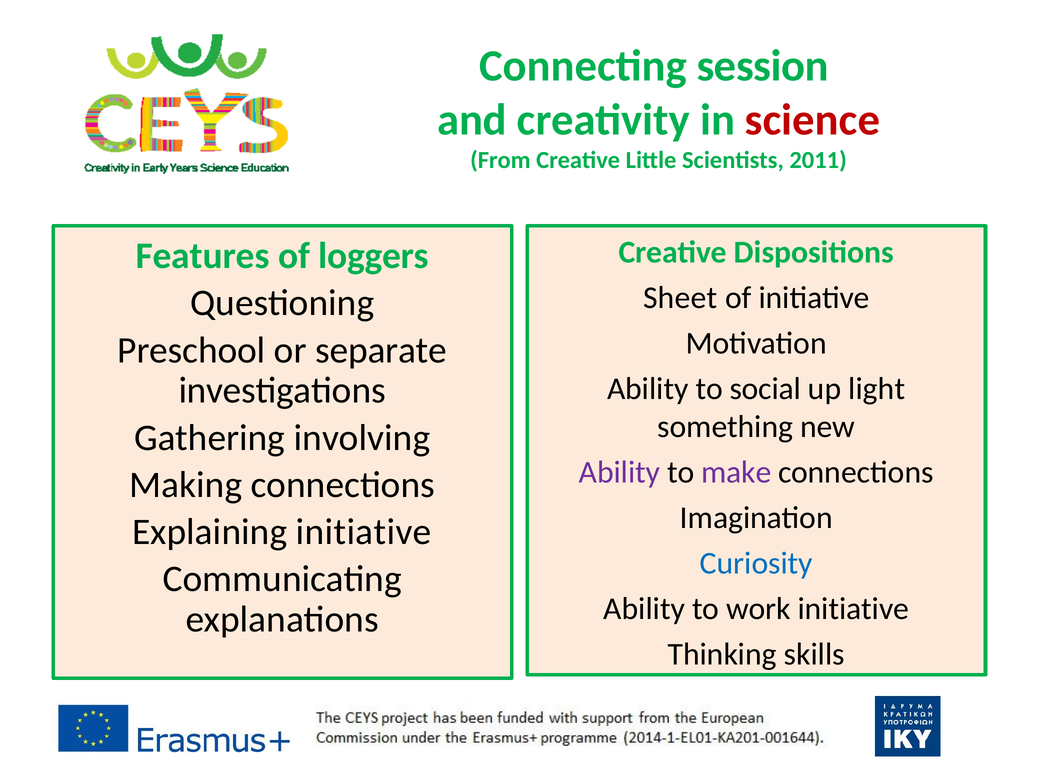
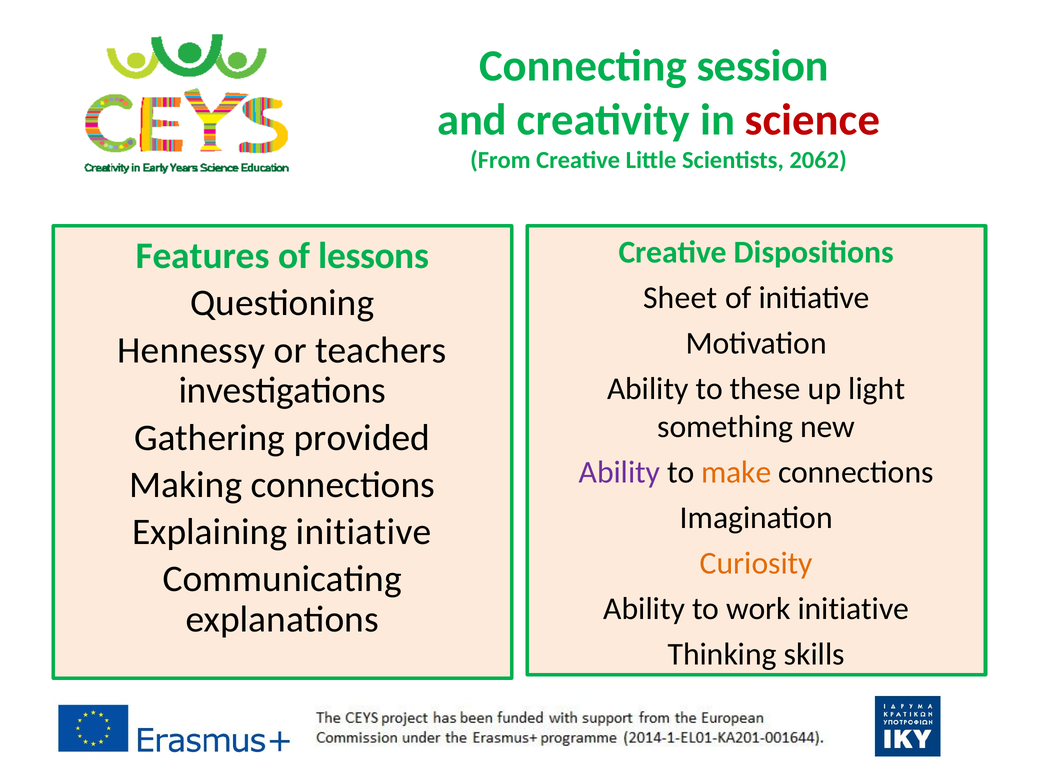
2011: 2011 -> 2062
loggers: loggers -> lessons
Preschool: Preschool -> Hennessy
separate: separate -> teachers
social: social -> these
involving: involving -> provided
make colour: purple -> orange
Curiosity colour: blue -> orange
